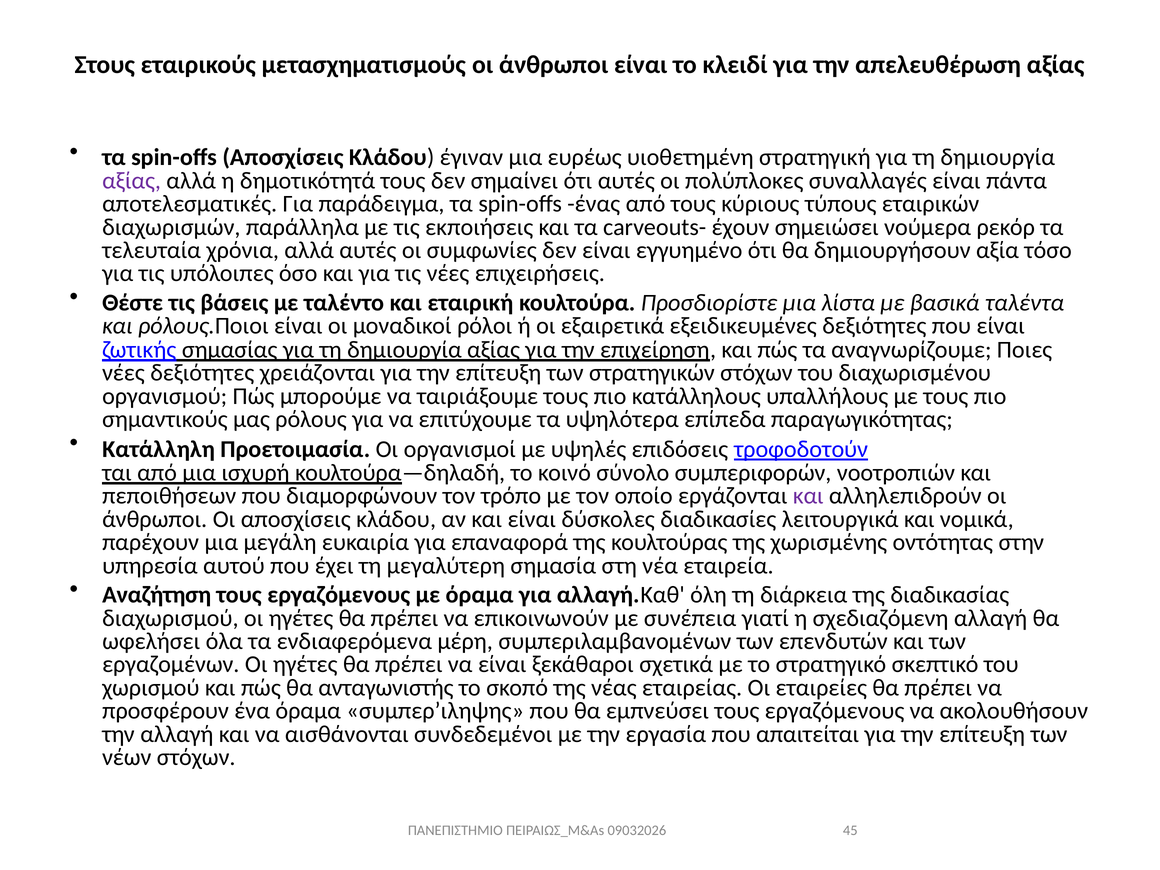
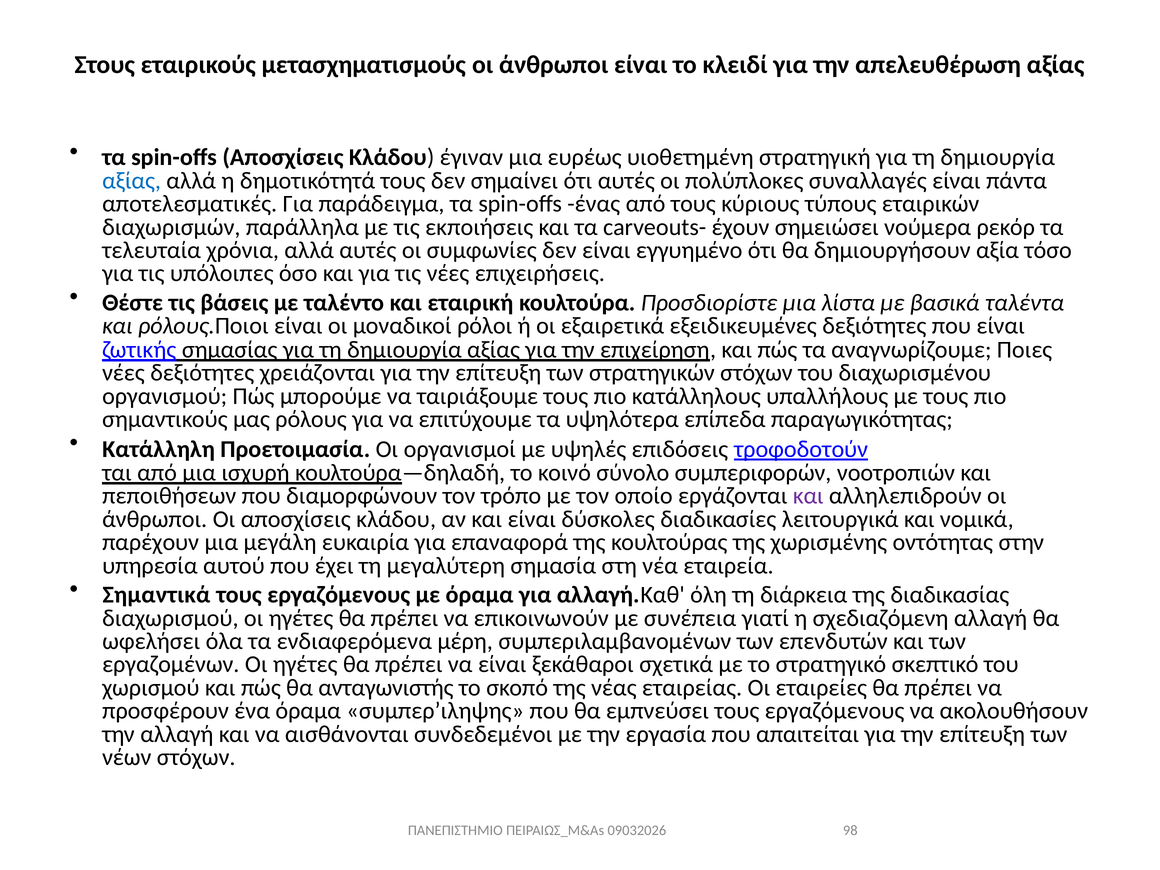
αξίας at (132, 181) colour: purple -> blue
Αναζήτηση: Αναζήτηση -> Σημαντικά
45: 45 -> 98
